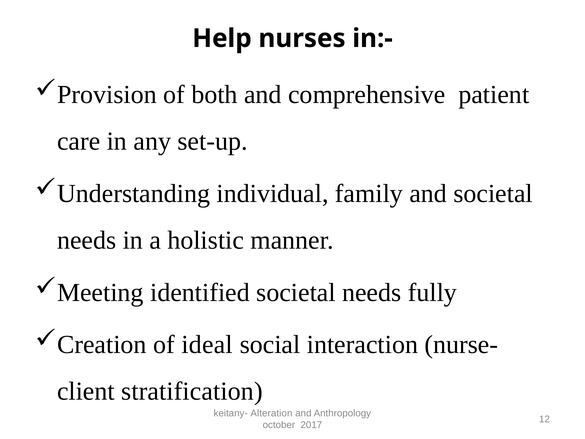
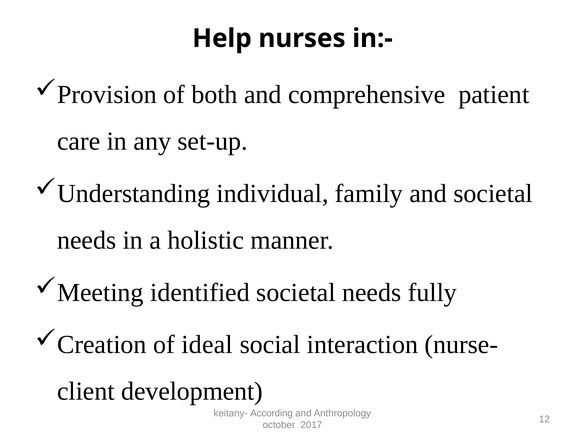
stratification: stratification -> development
Alteration: Alteration -> According
